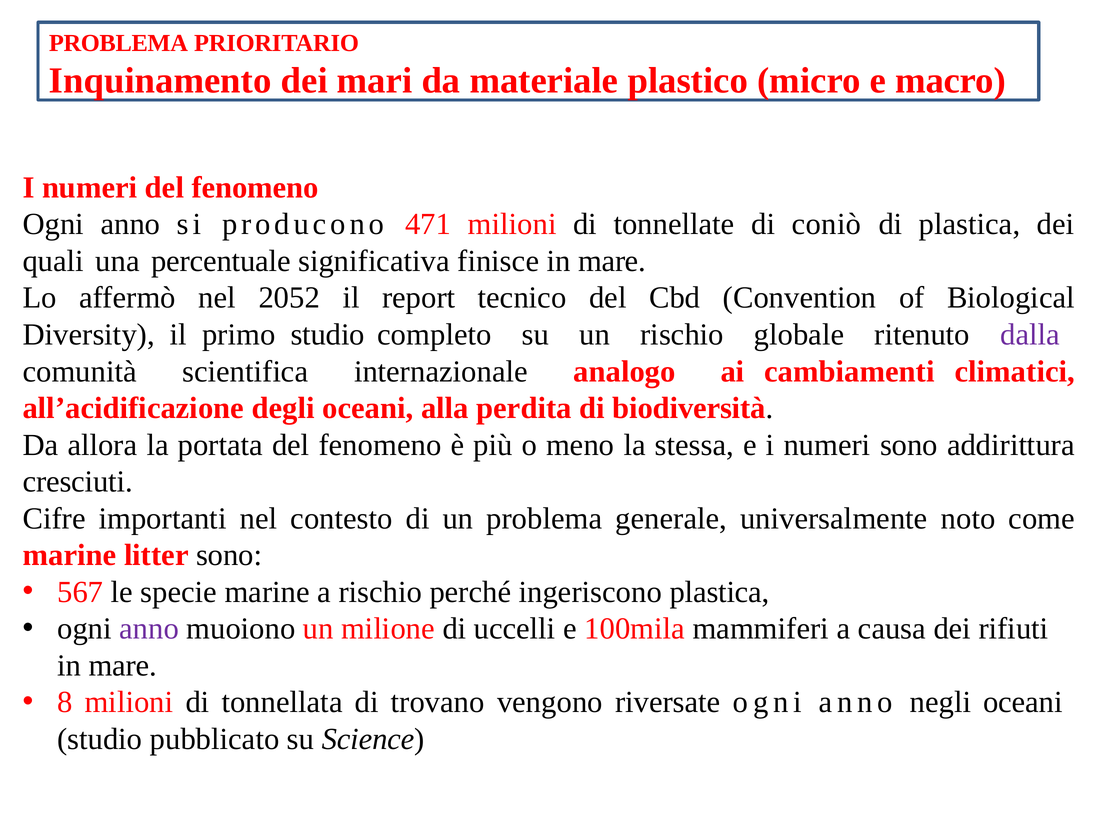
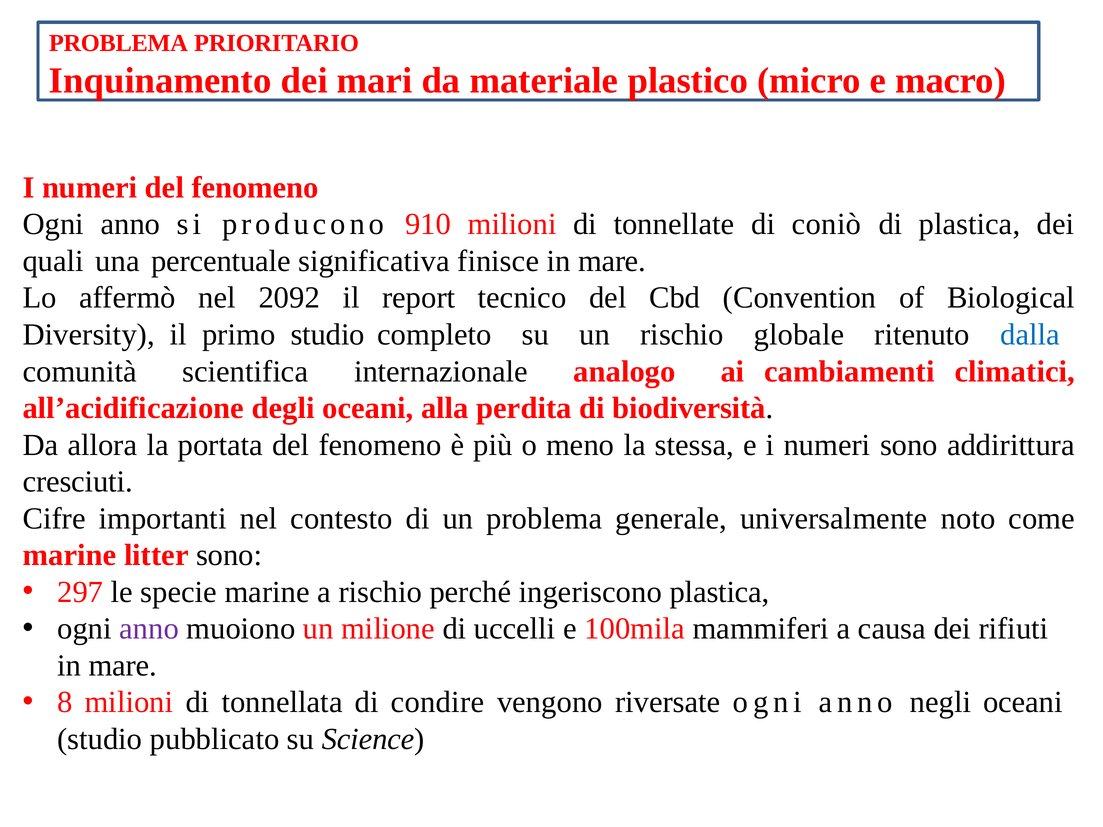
471: 471 -> 910
2052: 2052 -> 2092
dalla colour: purple -> blue
567: 567 -> 297
trovano: trovano -> condire
